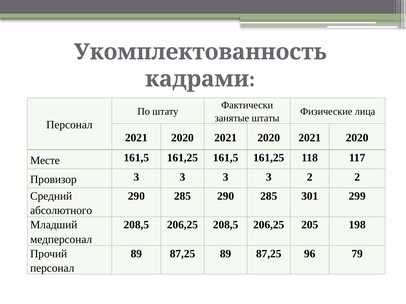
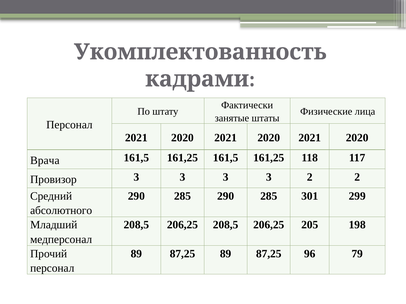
Месте: Месте -> Врача
